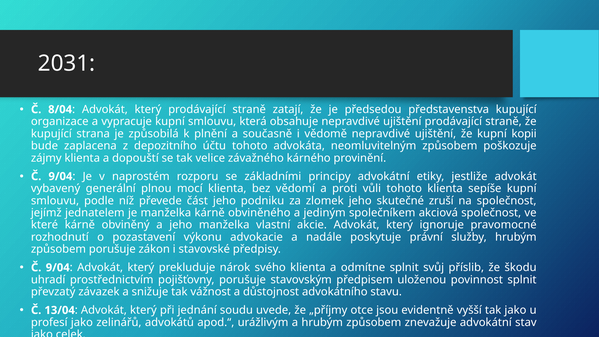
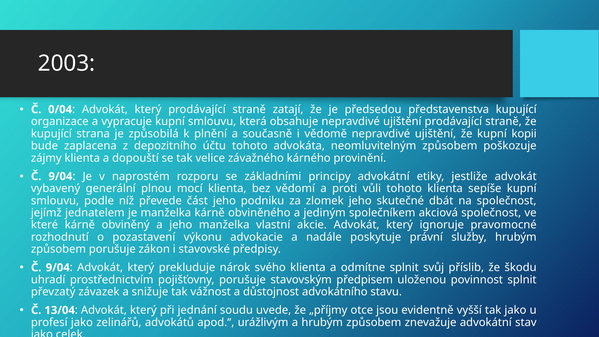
2031: 2031 -> 2003
8/04: 8/04 -> 0/04
zruší: zruší -> dbát
